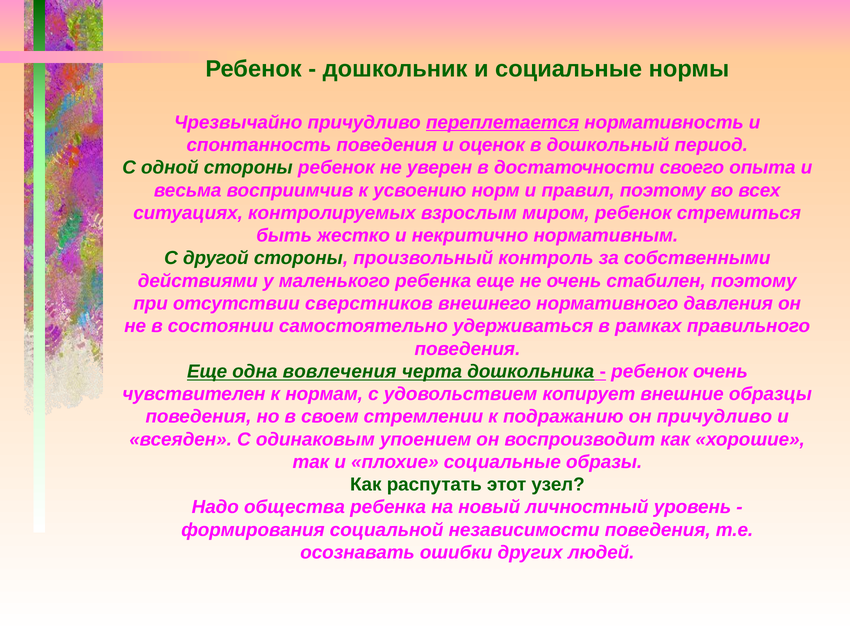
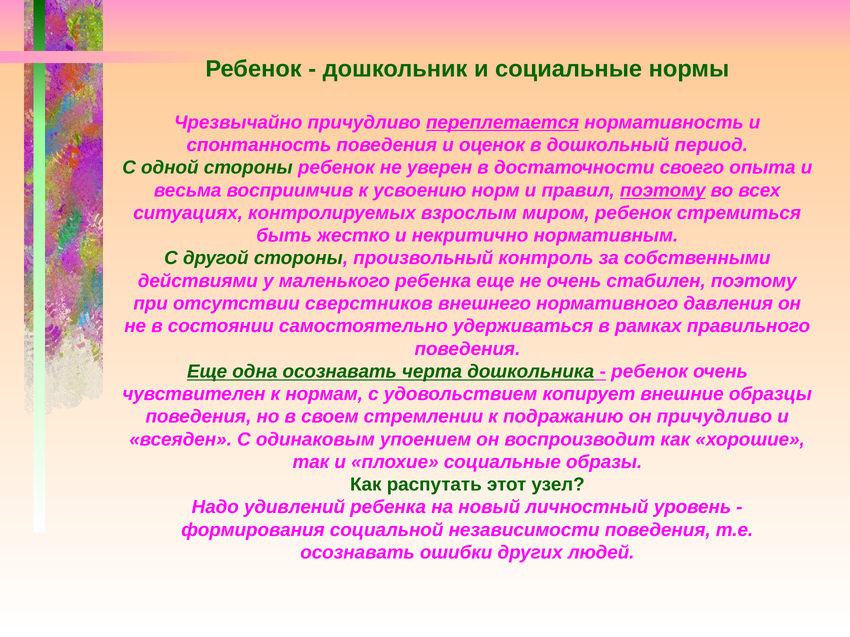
поэтому at (663, 190) underline: none -> present
одна вовлечения: вовлечения -> осознавать
общества: общества -> удивлений
